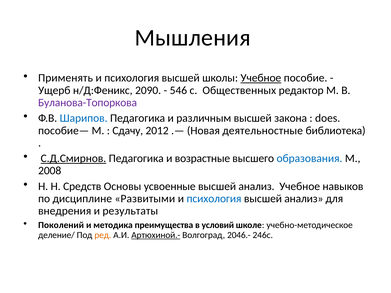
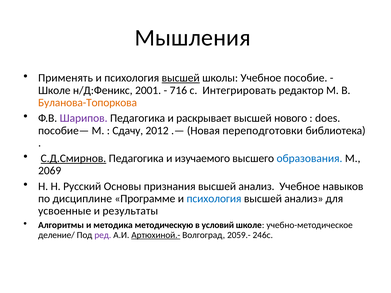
высшей at (181, 78) underline: none -> present
Учебное at (261, 78) underline: present -> none
Ущерб at (54, 90): Ущерб -> Школе
2090: 2090 -> 2001
546: 546 -> 716
Общественных: Общественных -> Интегрировать
Буланова-Топоркова colour: purple -> orange
Шарипов colour: blue -> purple
различным: различным -> раскрывает
закона: закона -> нового
деятельностные: деятельностные -> переподготовки
возрастные: возрастные -> изучаемого
2008: 2008 -> 2069
Средств: Средств -> Русский
усвоенные: усвоенные -> признания
Развитыми: Развитыми -> Программе
внедрения: внедрения -> усвоенные
Поколений: Поколений -> Алгоритмы
преимущества: преимущества -> методическую
ред colour: orange -> purple
2046.-: 2046.- -> 2059.-
